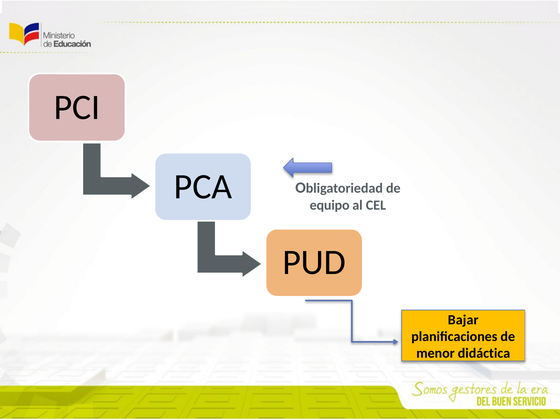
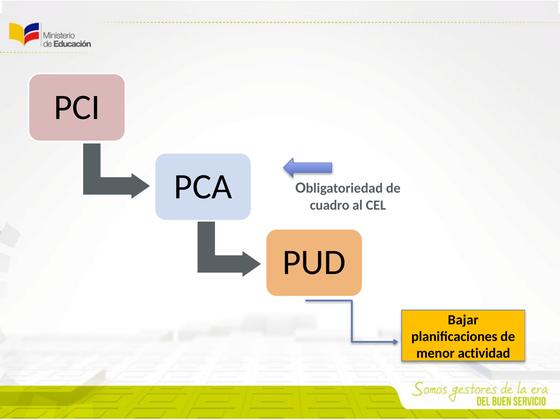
equipo: equipo -> cuadro
didáctica: didáctica -> actividad
